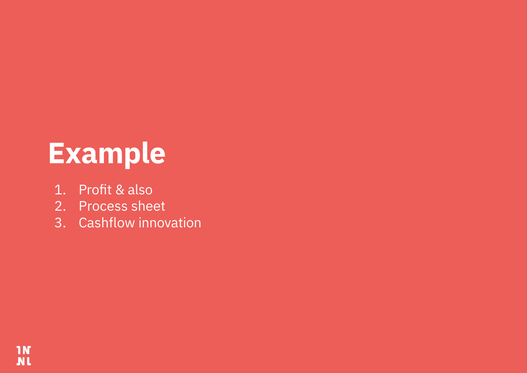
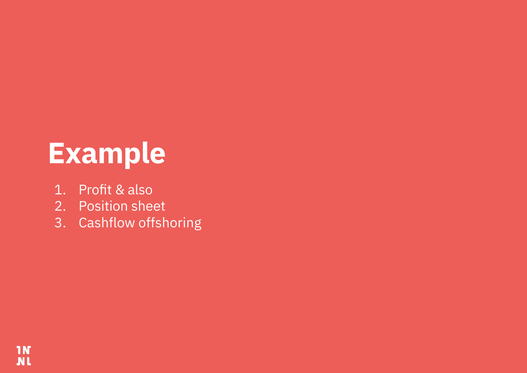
Process: Process -> Position
innovation: innovation -> offshoring
